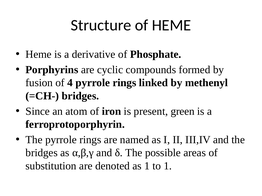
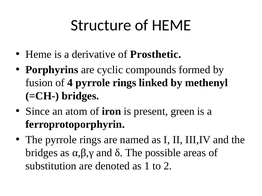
Phosphate: Phosphate -> Prosthetic
to 1: 1 -> 2
